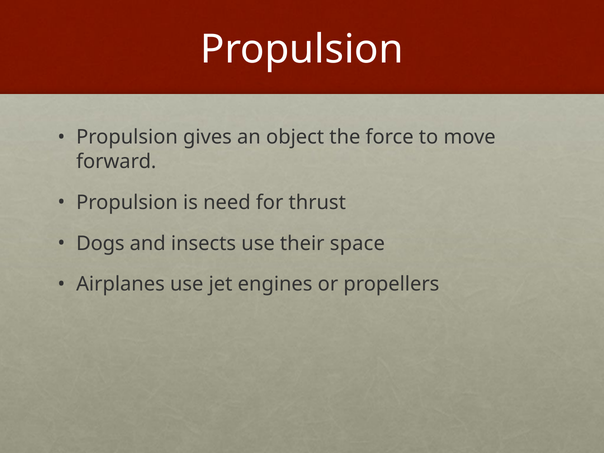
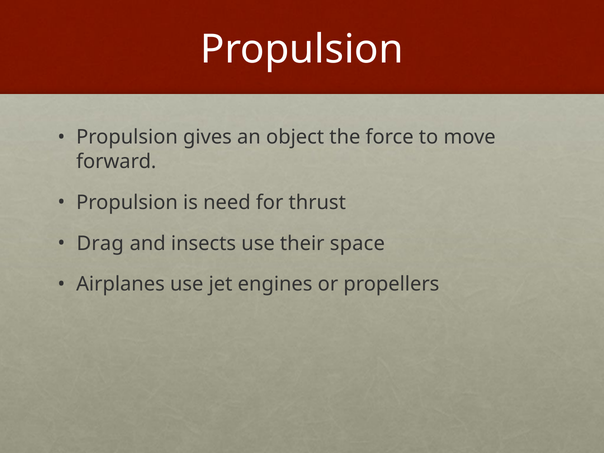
Dogs: Dogs -> Drag
